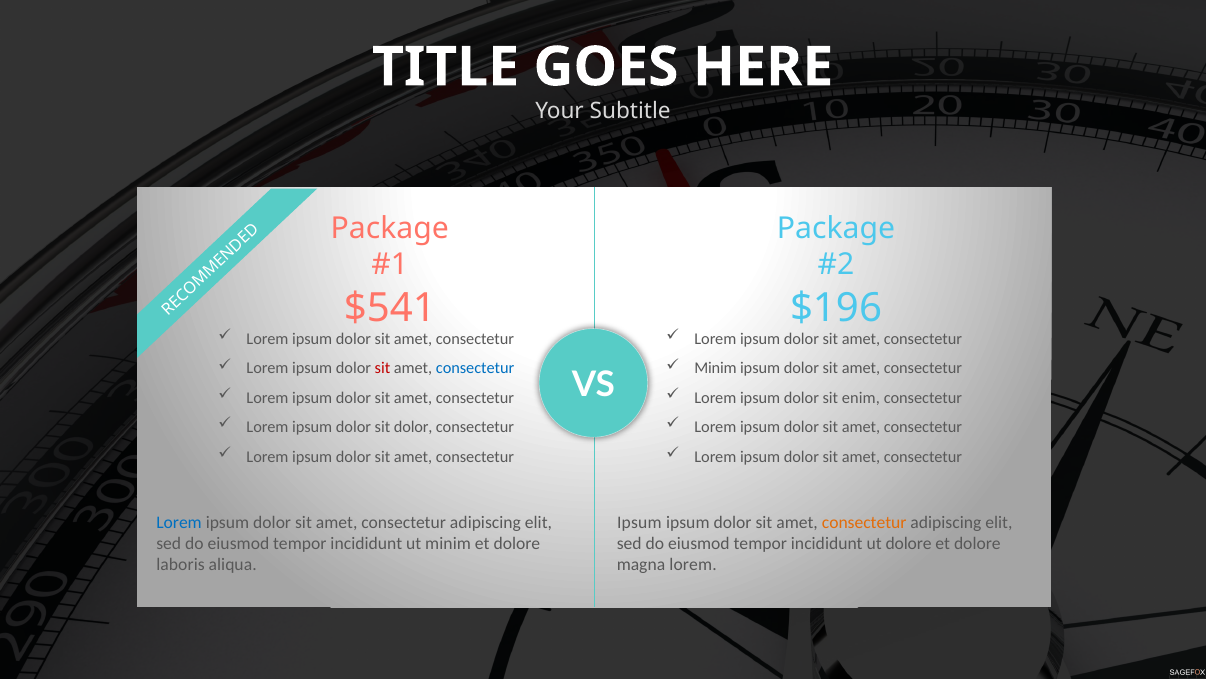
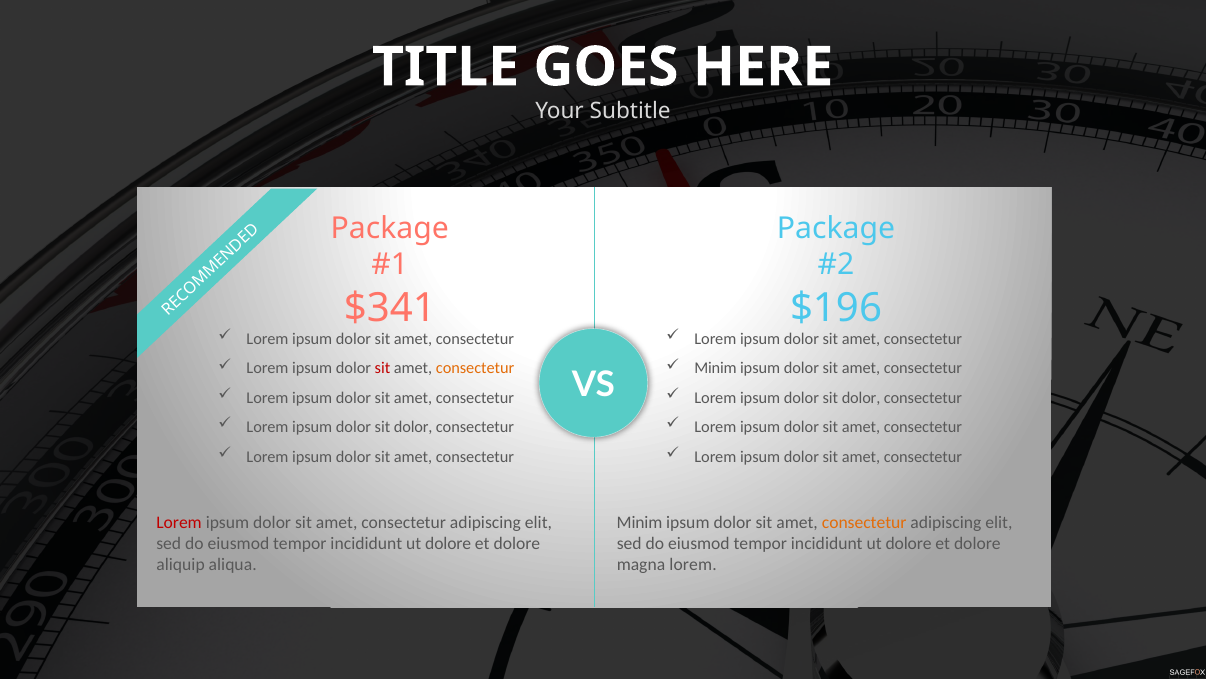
$541: $541 -> $341
consectetur at (475, 368) colour: blue -> orange
enim at (861, 397): enim -> dolor
Lorem at (179, 522) colour: blue -> red
Ipsum at (639, 522): Ipsum -> Minim
minim at (448, 543): minim -> dolore
laboris: laboris -> aliquip
